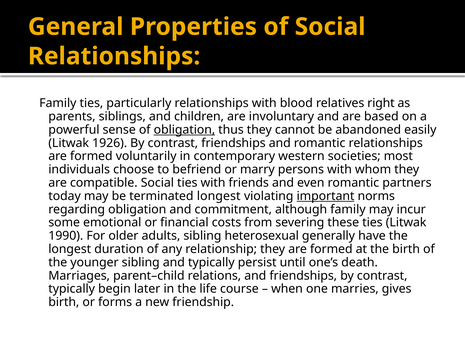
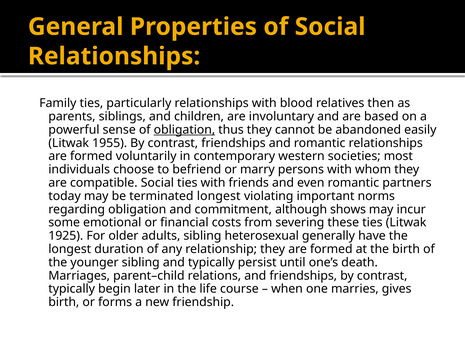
right: right -> then
1926: 1926 -> 1955
important underline: present -> none
although family: family -> shows
1990: 1990 -> 1925
